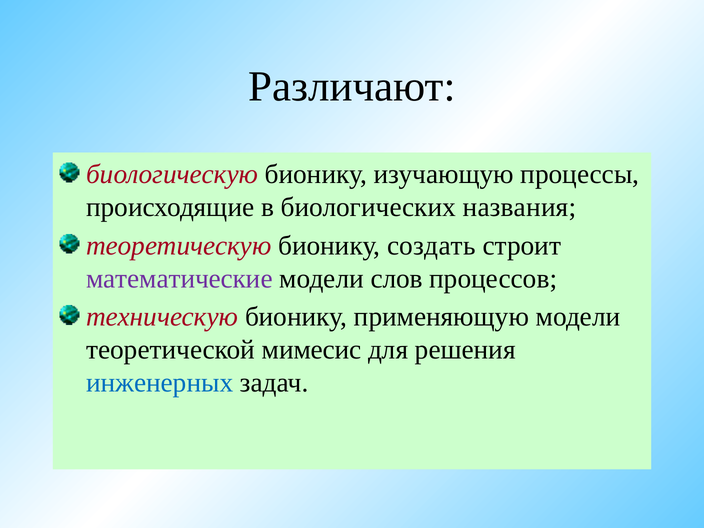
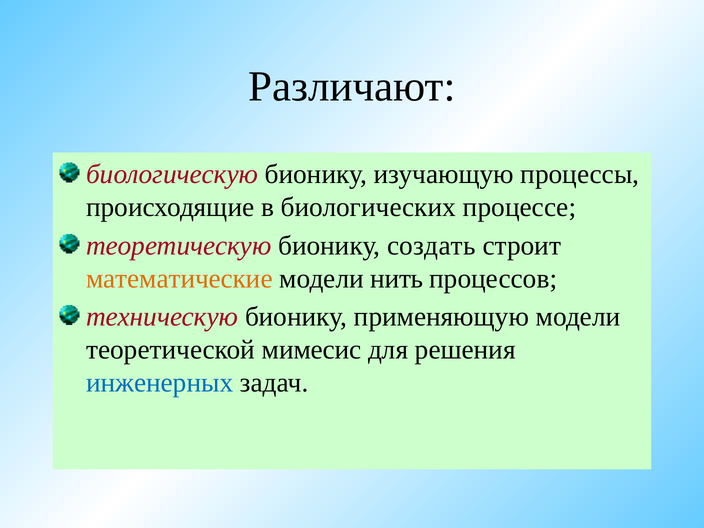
названия: названия -> процессе
математические colour: purple -> orange
слов: слов -> нить
